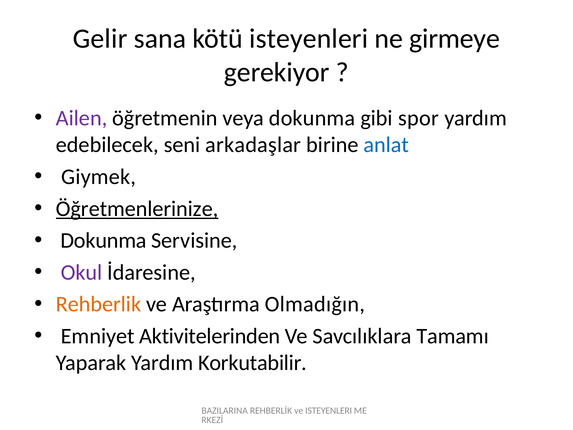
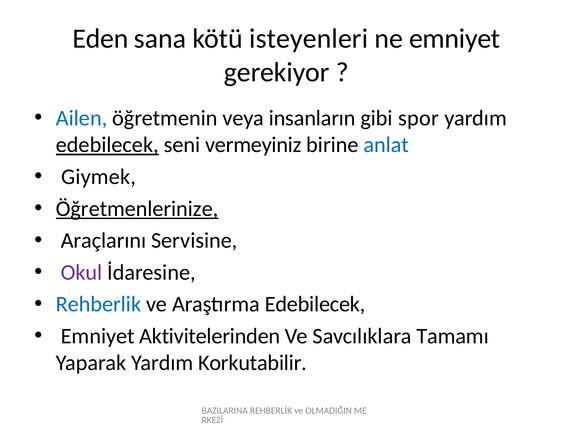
Gelir: Gelir -> Eden
ne girmeye: girmeye -> emniyet
Ailen colour: purple -> blue
veya dokunma: dokunma -> insanların
edebilecek at (107, 145) underline: none -> present
arkadaşlar: arkadaşlar -> vermeyiniz
Dokunma at (104, 240): Dokunma -> Araçlarını
Rehberlik colour: orange -> blue
Araştırma Olmadığın: Olmadığın -> Edebilecek
ve ISTEYENLERI: ISTEYENLERI -> OLMADIĞIN
